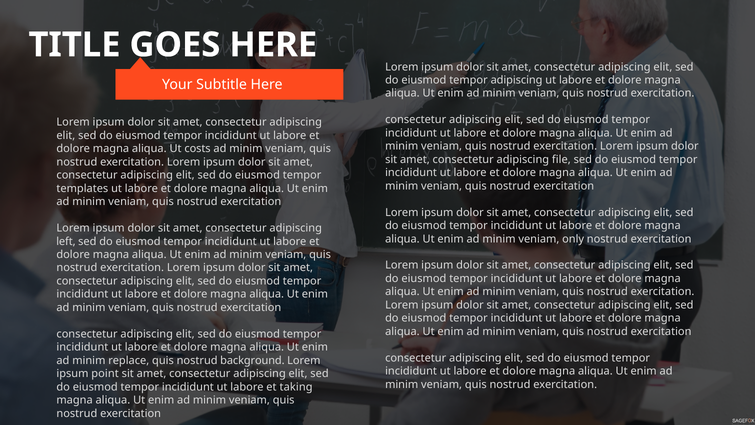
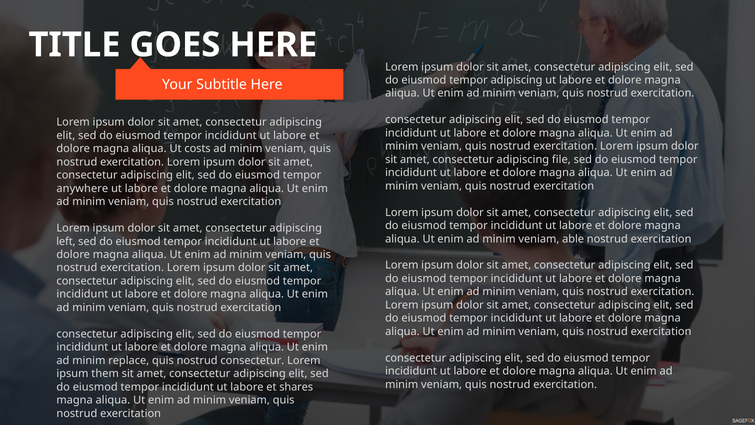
templates: templates -> anywhere
only: only -> able
nostrud background: background -> consectetur
point: point -> them
taking: taking -> shares
